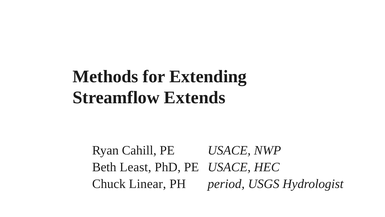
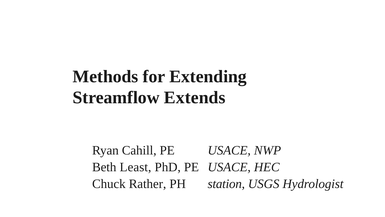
Linear: Linear -> Rather
period: period -> station
